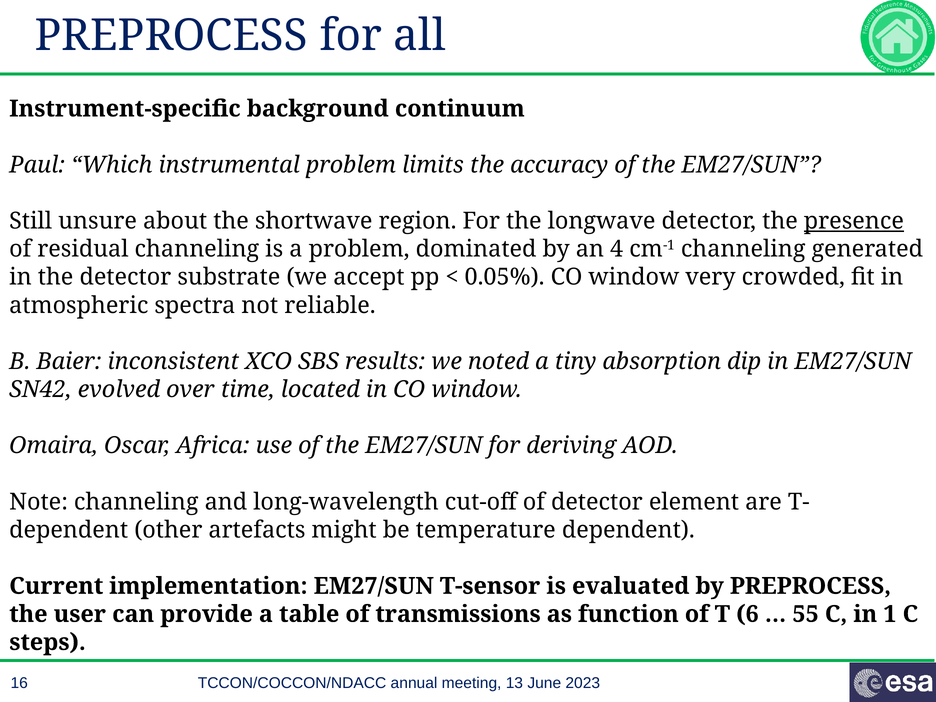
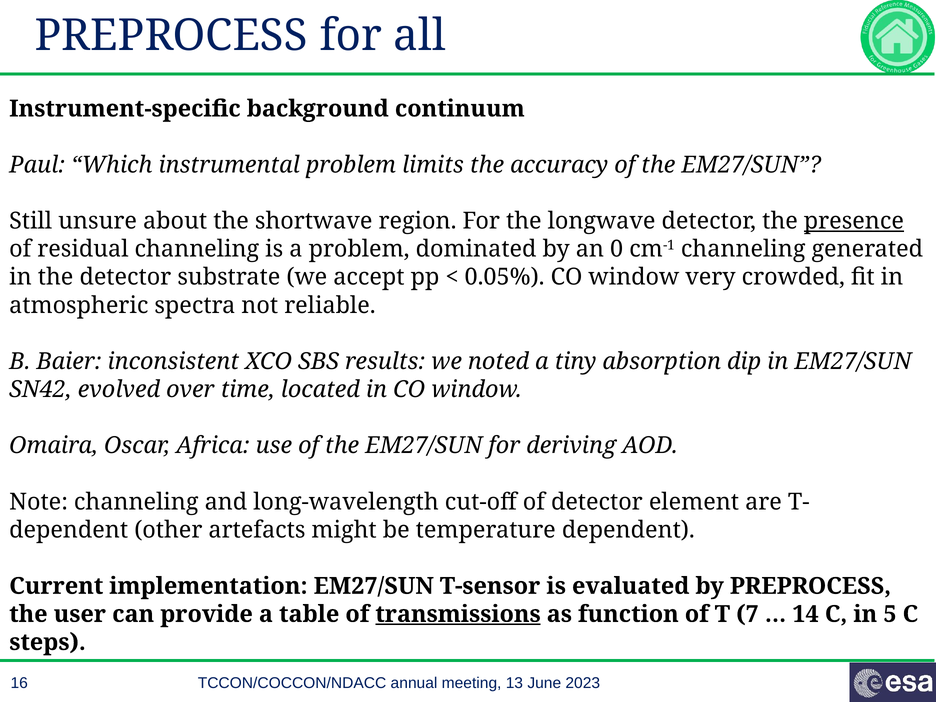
4: 4 -> 0
transmissions underline: none -> present
6: 6 -> 7
55: 55 -> 14
1: 1 -> 5
